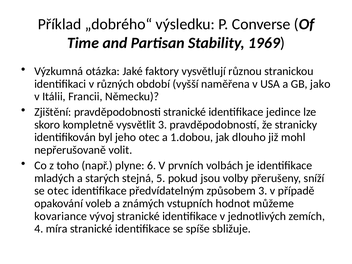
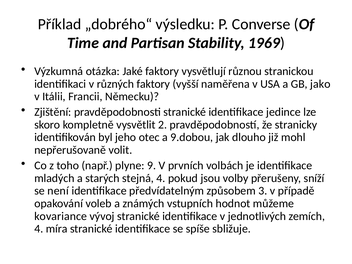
různých období: období -> faktory
vysvětlit 3: 3 -> 2
1.dobou: 1.dobou -> 9.dobou
6: 6 -> 9
stejná 5: 5 -> 4
se otec: otec -> není
